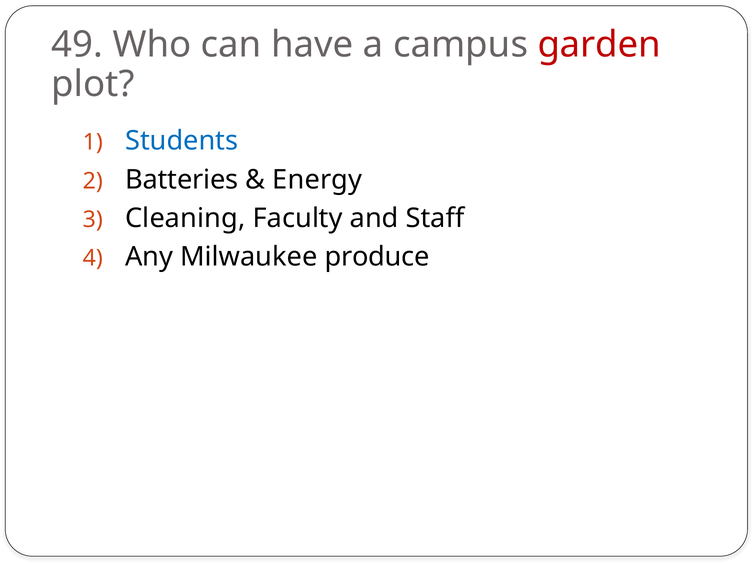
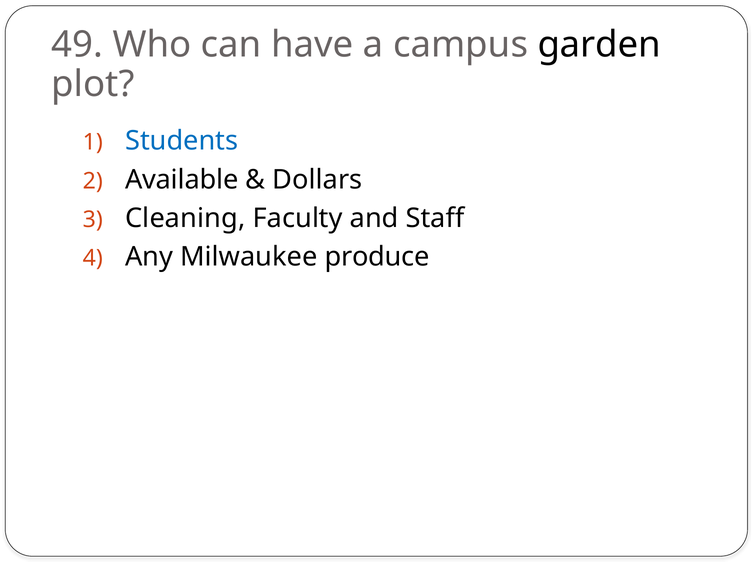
garden colour: red -> black
Batteries: Batteries -> Available
Energy: Energy -> Dollars
